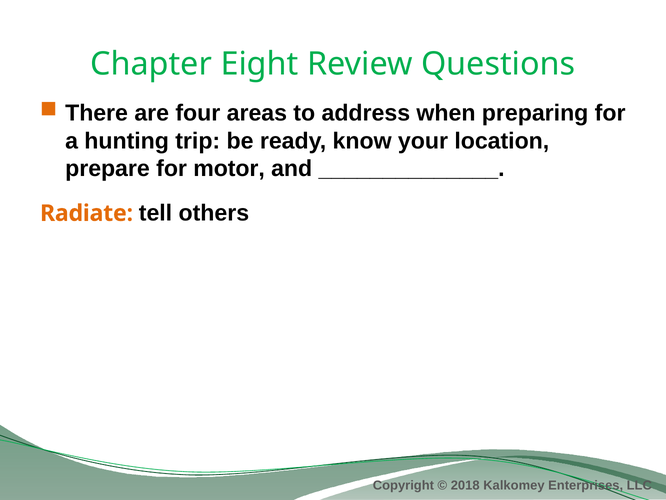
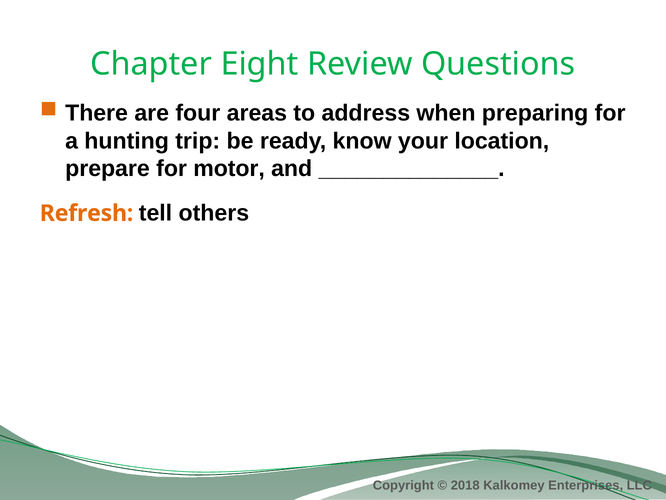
Radiate: Radiate -> Refresh
